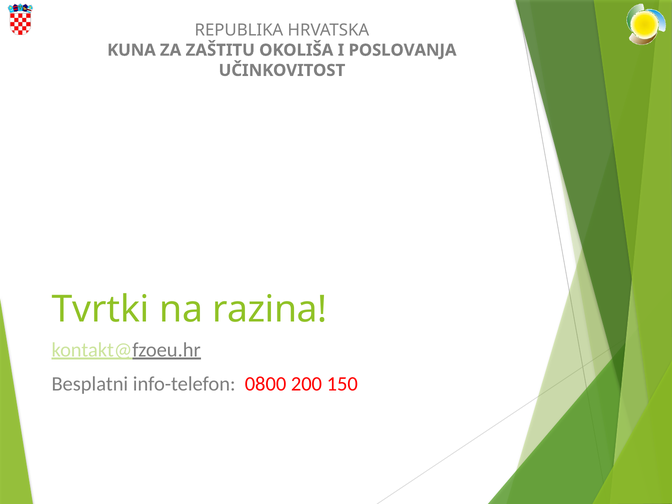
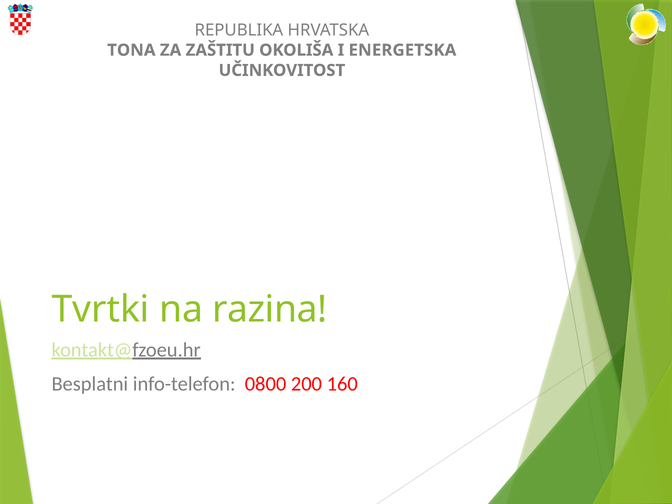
KUNA: KUNA -> TONA
POSLOVANJA: POSLOVANJA -> ENERGETSKA
150: 150 -> 160
